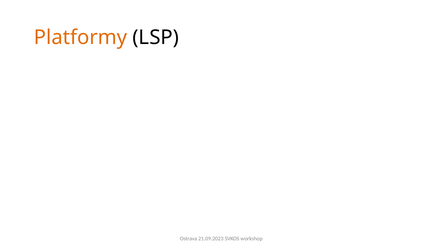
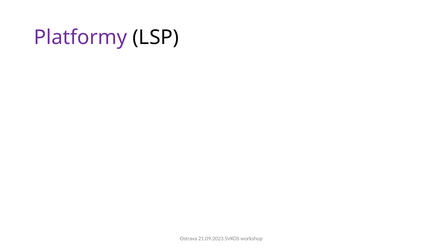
Platformy colour: orange -> purple
